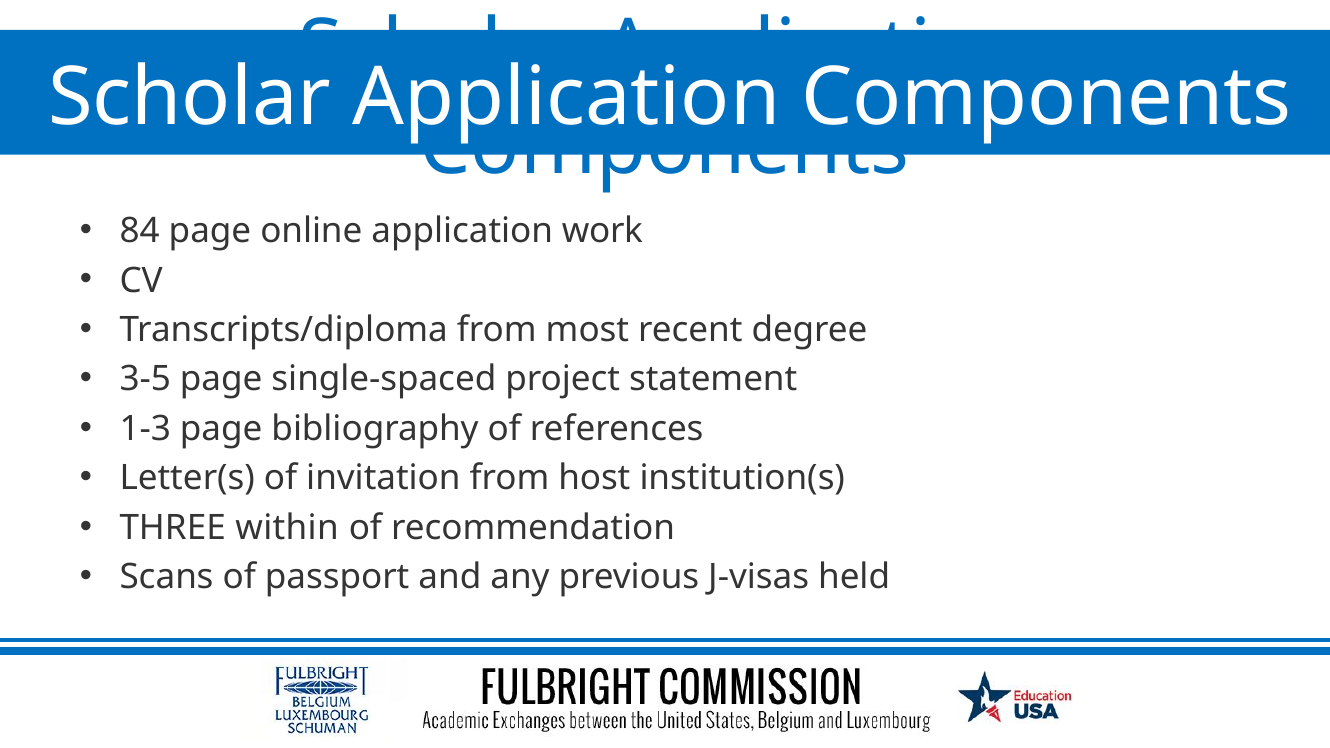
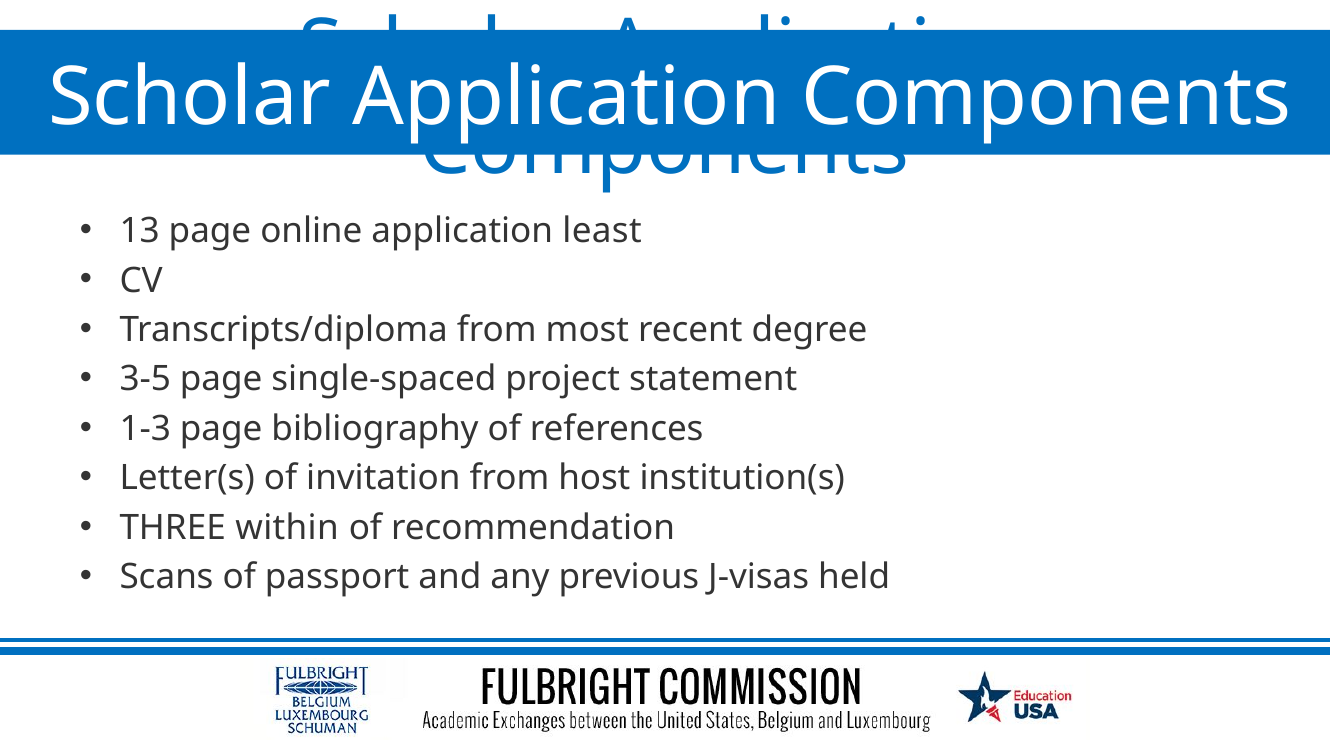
84: 84 -> 13
work: work -> least
